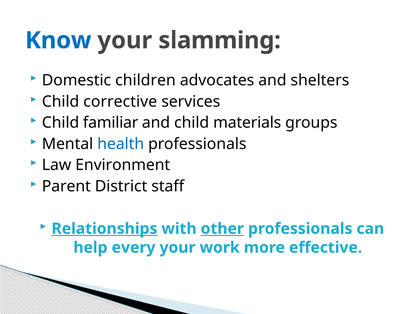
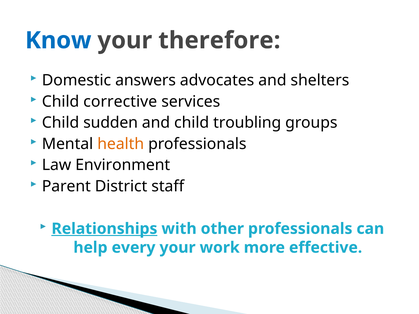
slamming: slamming -> therefore
children: children -> answers
familiar: familiar -> sudden
materials: materials -> troubling
health colour: blue -> orange
other underline: present -> none
